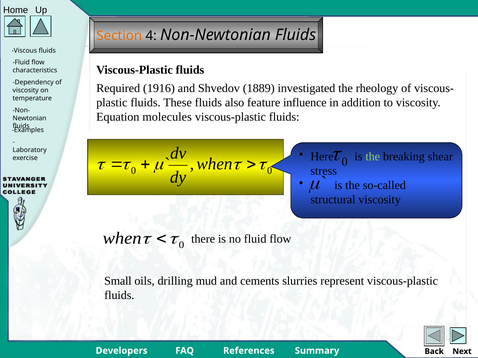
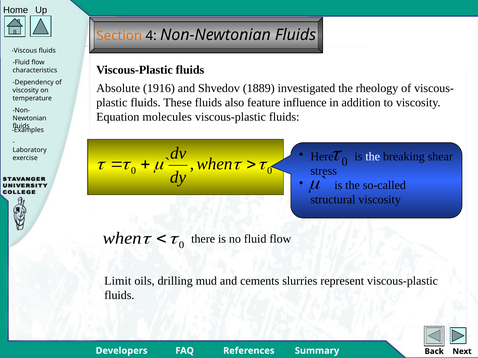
Required: Required -> Absolute
the at (373, 157) colour: light green -> white
Small: Small -> Limit
